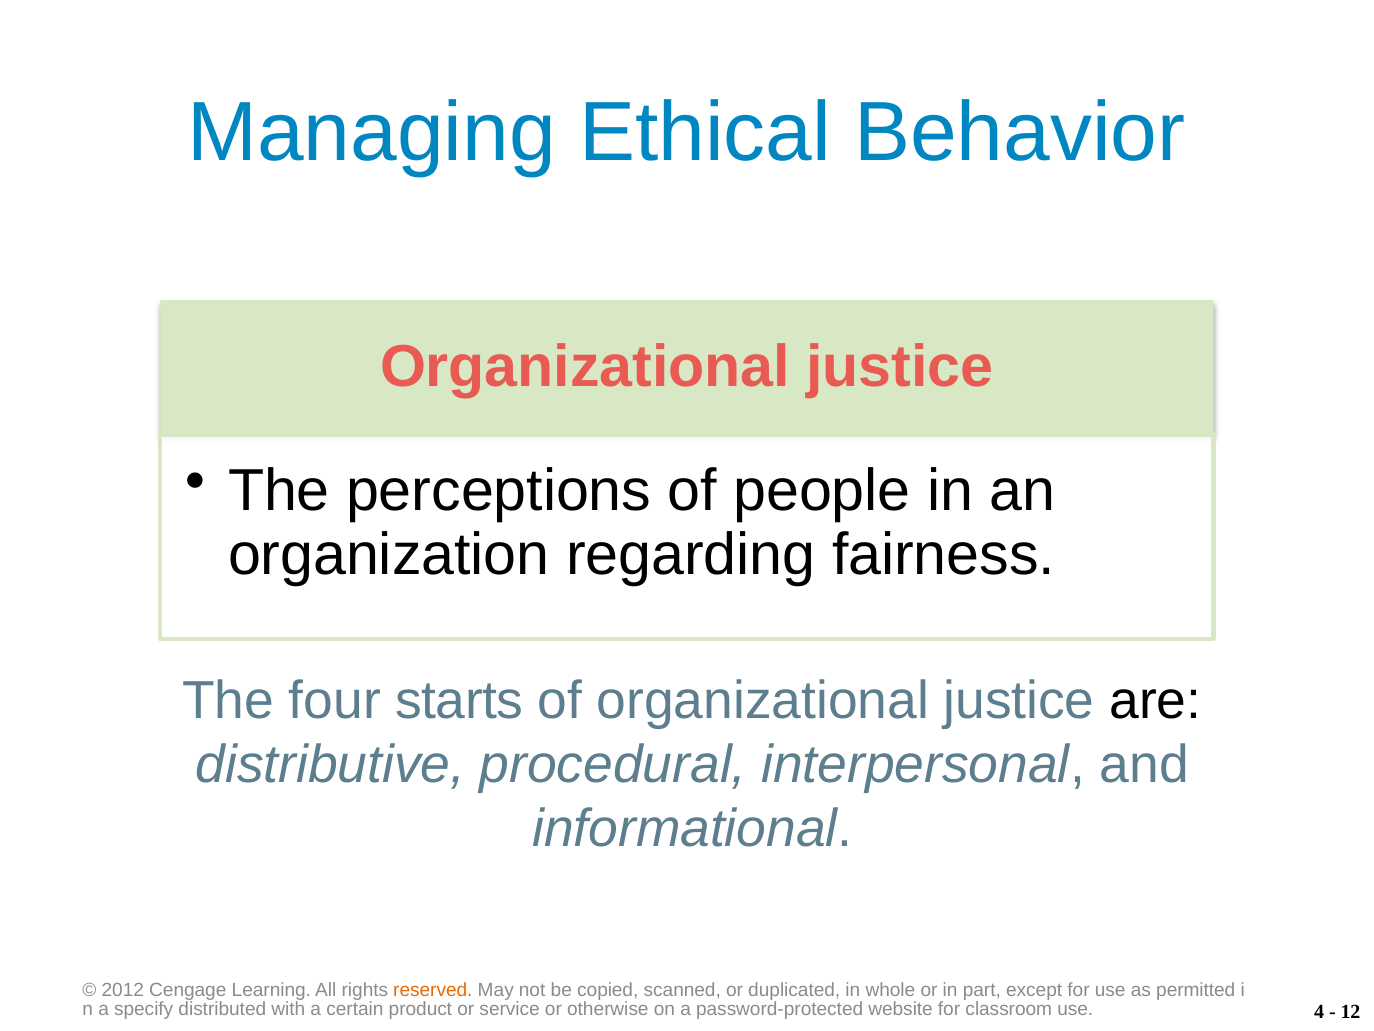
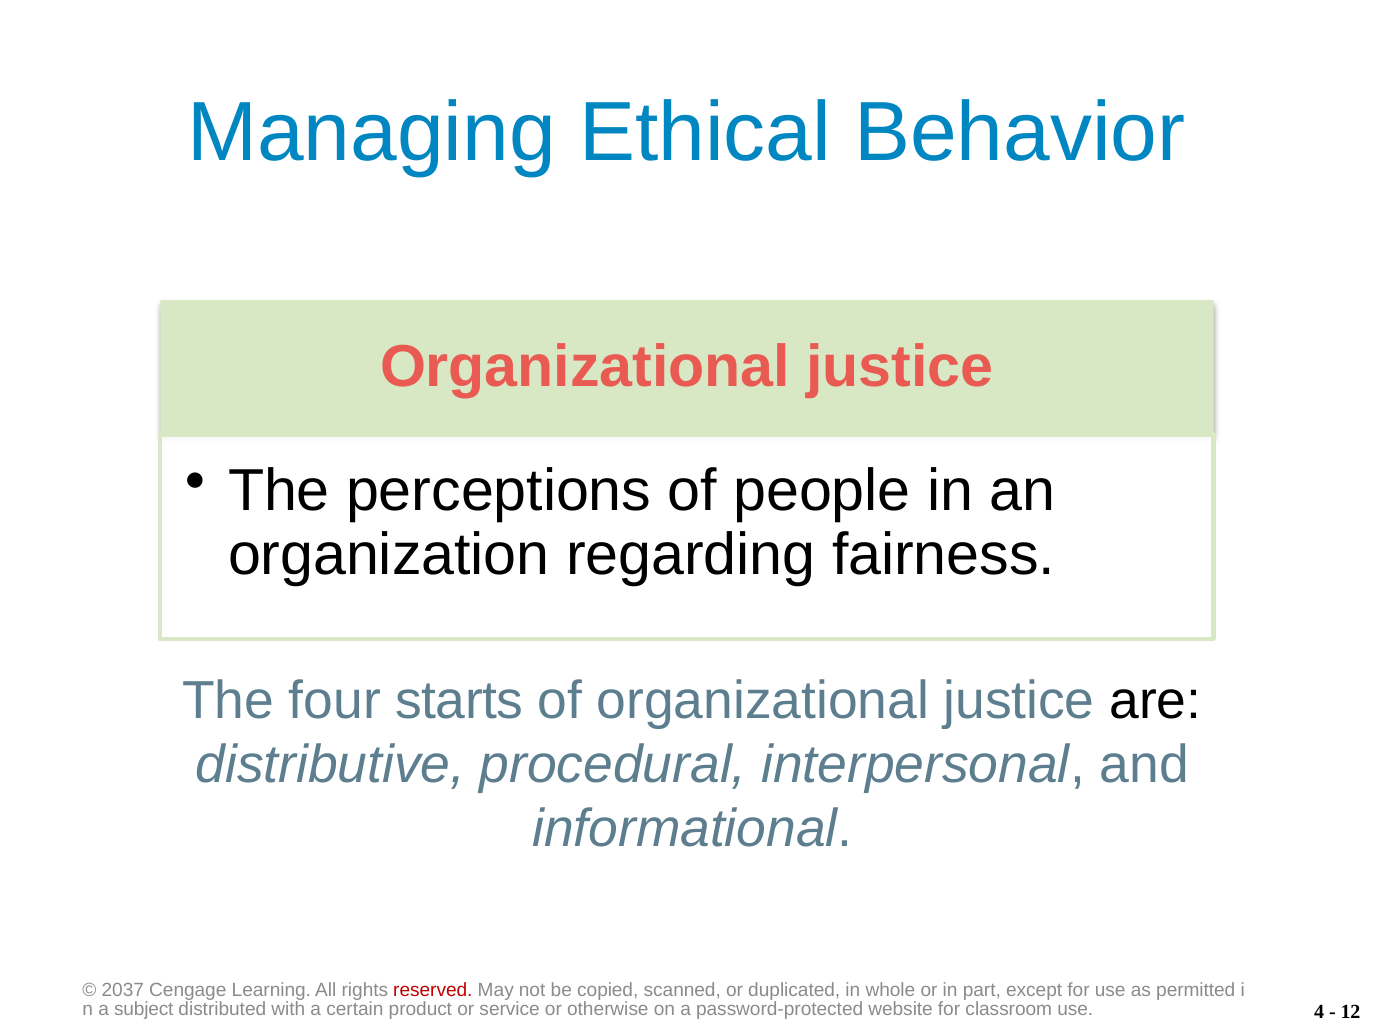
2012: 2012 -> 2037
reserved colour: orange -> red
specify: specify -> subject
